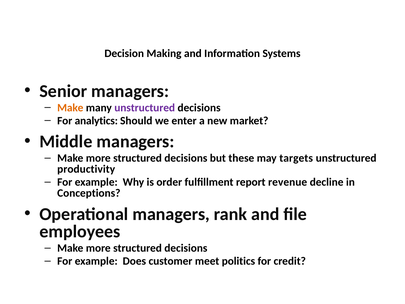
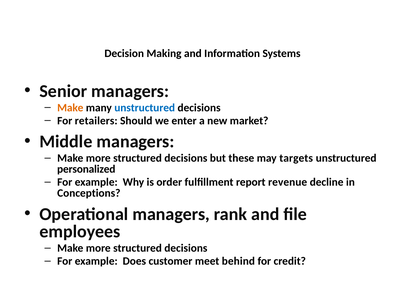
unstructured at (145, 108) colour: purple -> blue
analytics: analytics -> retailers
productivity: productivity -> personalized
politics: politics -> behind
